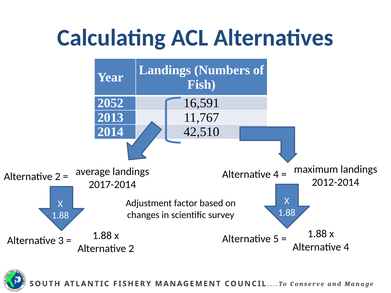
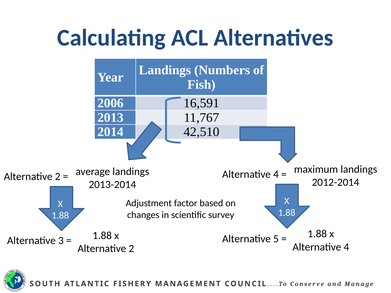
2052: 2052 -> 2006
2017-2014: 2017-2014 -> 2013-2014
